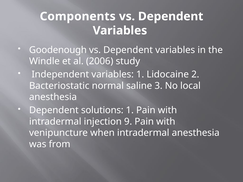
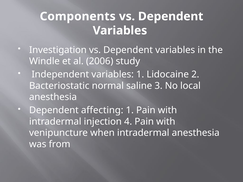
Goodenough: Goodenough -> Investigation
solutions: solutions -> affecting
9: 9 -> 4
